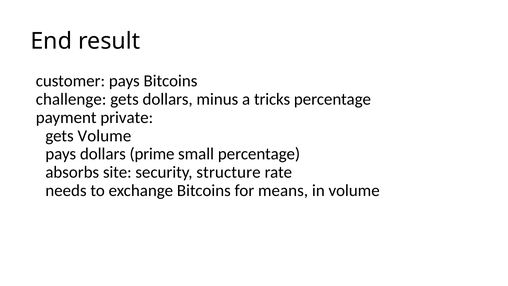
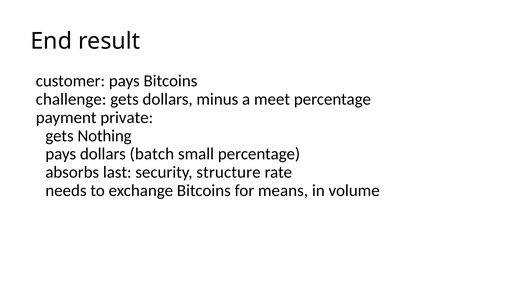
tricks: tricks -> meet
gets Volume: Volume -> Nothing
prime: prime -> batch
site: site -> last
